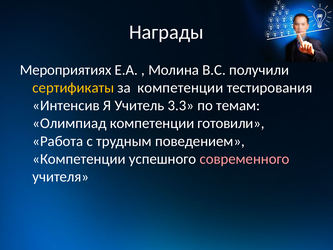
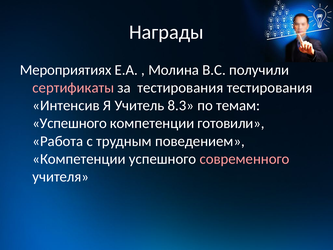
сертификаты colour: yellow -> pink
за компетенции: компетенции -> тестирования
3.3: 3.3 -> 8.3
Олимпиад at (70, 123): Олимпиад -> Успешного
